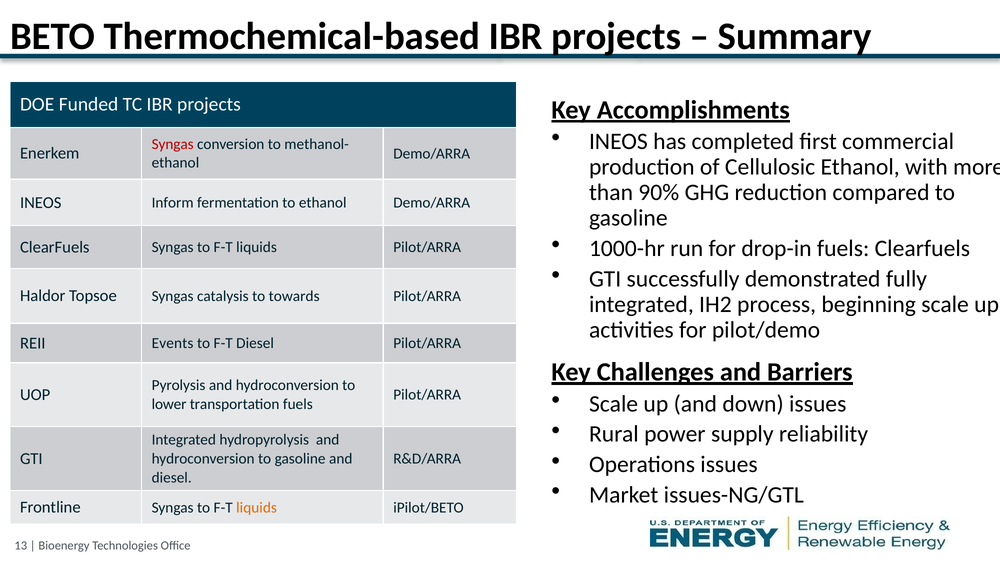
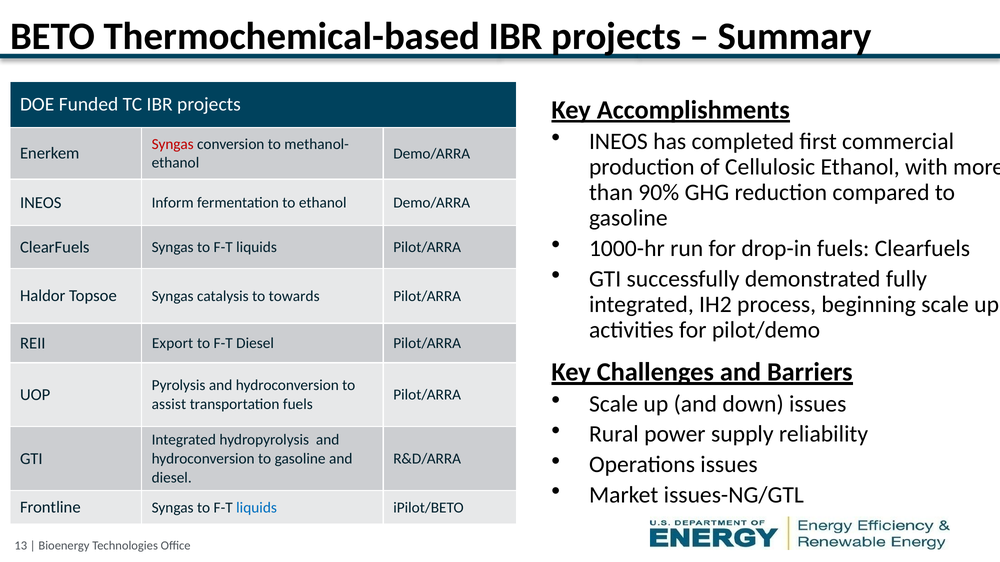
Events: Events -> Export
lower: lower -> assist
liquids at (257, 508) colour: orange -> blue
